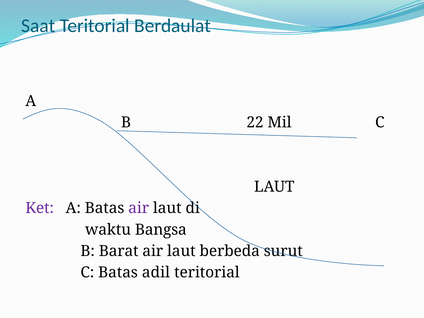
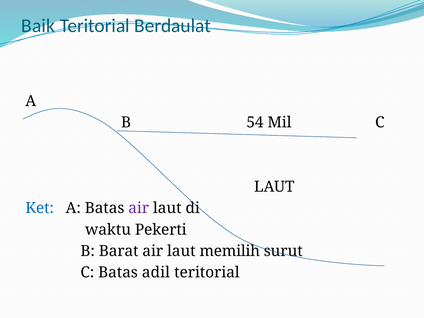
Saat: Saat -> Baik
22: 22 -> 54
Ket colour: purple -> blue
Bangsa: Bangsa -> Pekerti
berbeda: berbeda -> memilih
